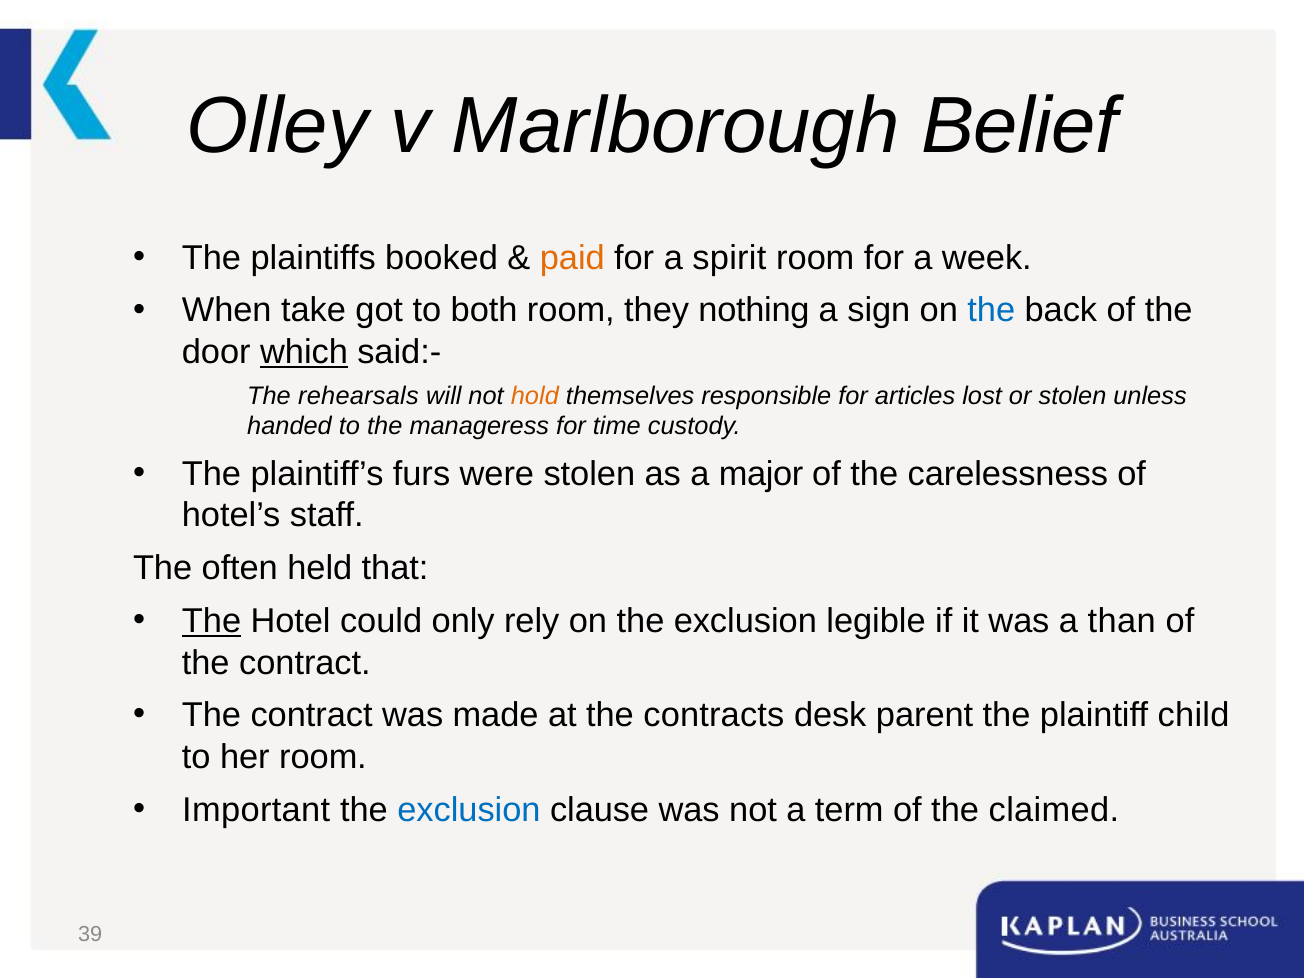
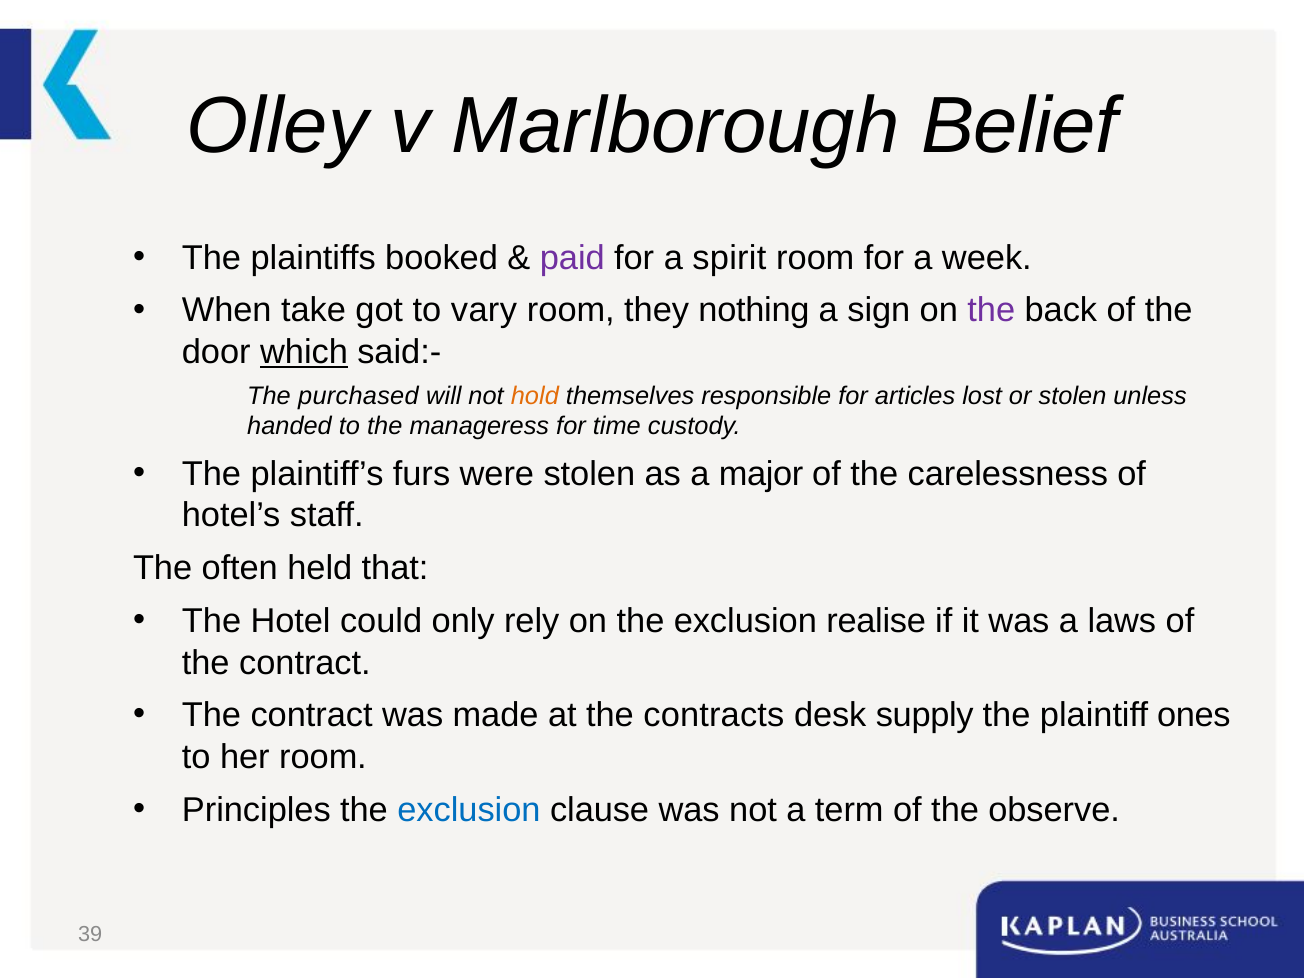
paid colour: orange -> purple
both: both -> vary
the at (991, 311) colour: blue -> purple
rehearsals: rehearsals -> purchased
The at (212, 621) underline: present -> none
legible: legible -> realise
than: than -> laws
parent: parent -> supply
child: child -> ones
Important: Important -> Principles
claimed: claimed -> observe
